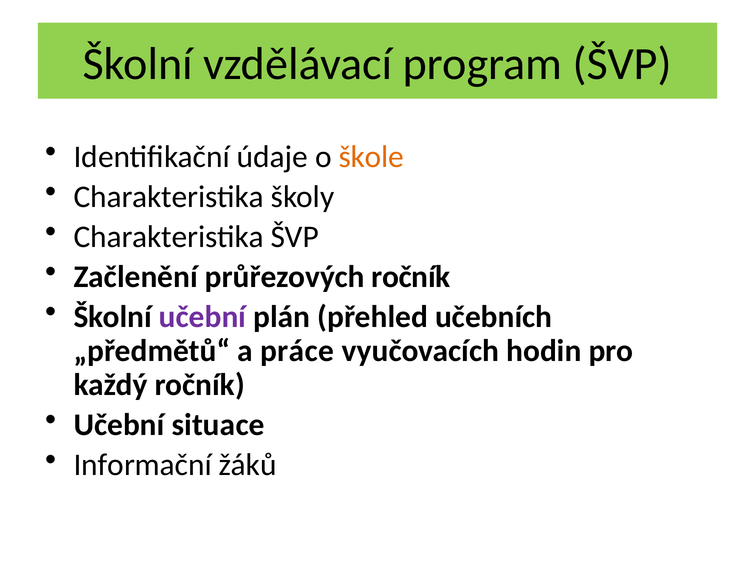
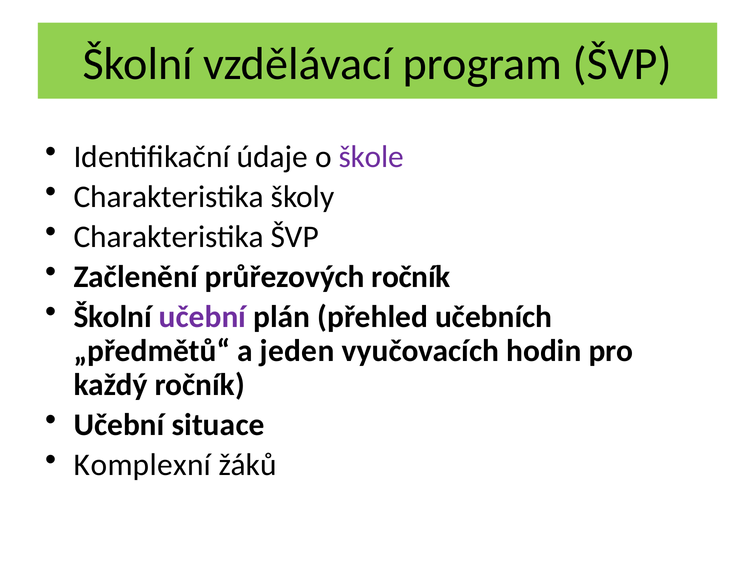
škole colour: orange -> purple
práce: práce -> jeden
Informační: Informační -> Komplexní
